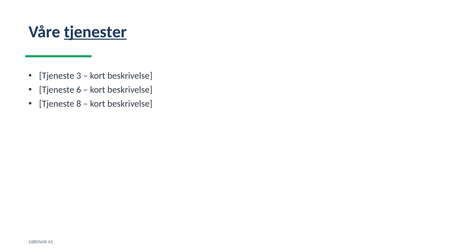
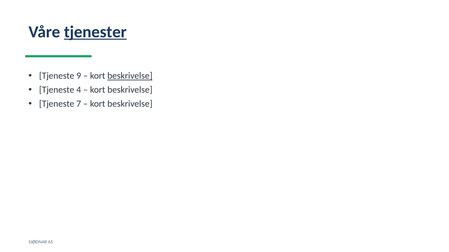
3: 3 -> 9
beskrivelse at (130, 76) underline: none -> present
6: 6 -> 4
8: 8 -> 7
